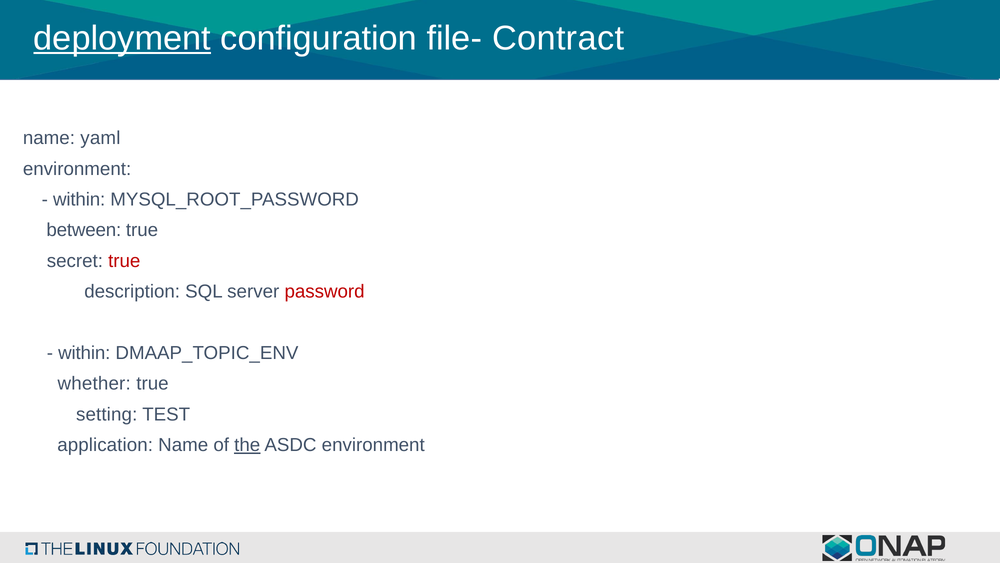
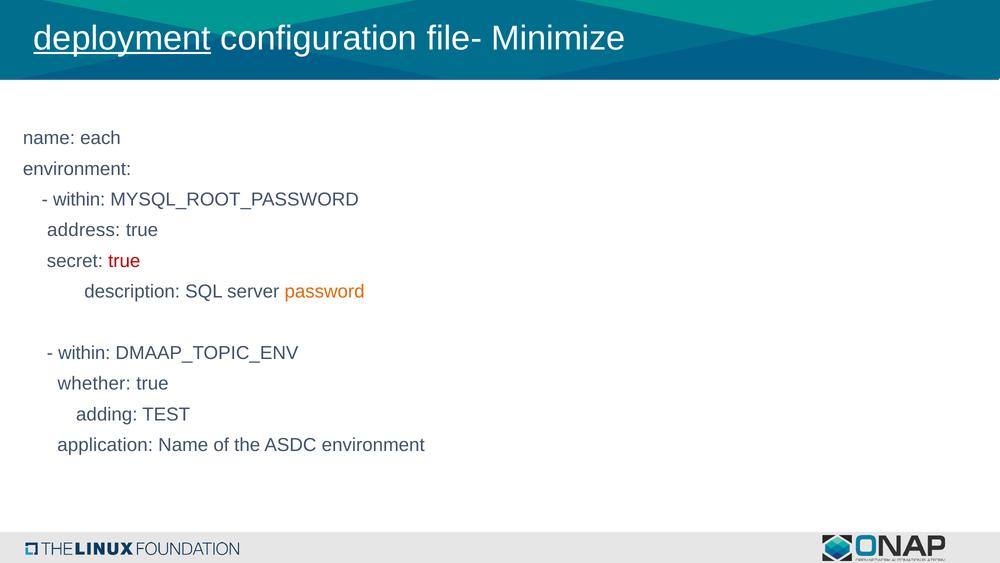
Contract: Contract -> Minimize
yaml: yaml -> each
between: between -> address
password colour: red -> orange
setting: setting -> adding
the underline: present -> none
